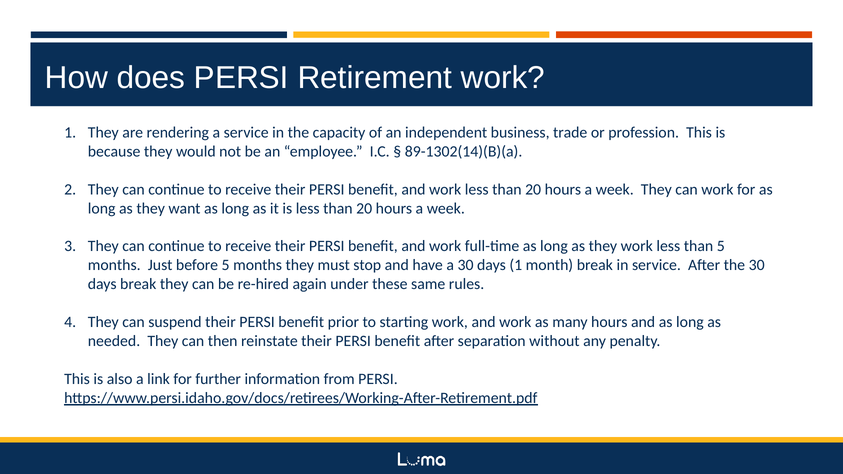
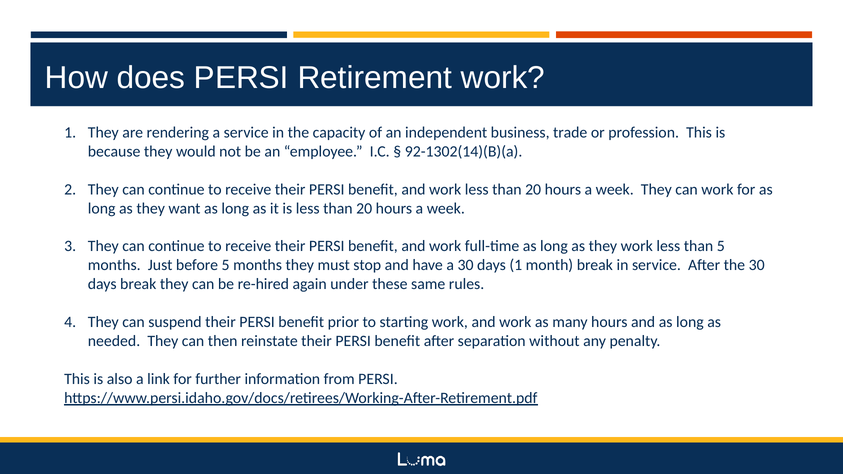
89-1302(14)(B)(a: 89-1302(14)(B)(a -> 92-1302(14)(B)(a
